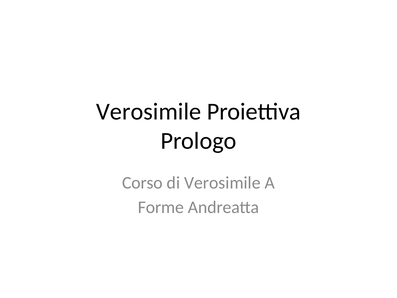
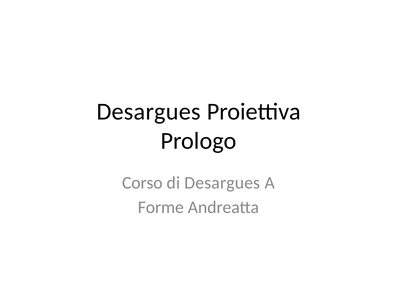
Verosimile at (149, 112): Verosimile -> Desargues
di Verosimile: Verosimile -> Desargues
